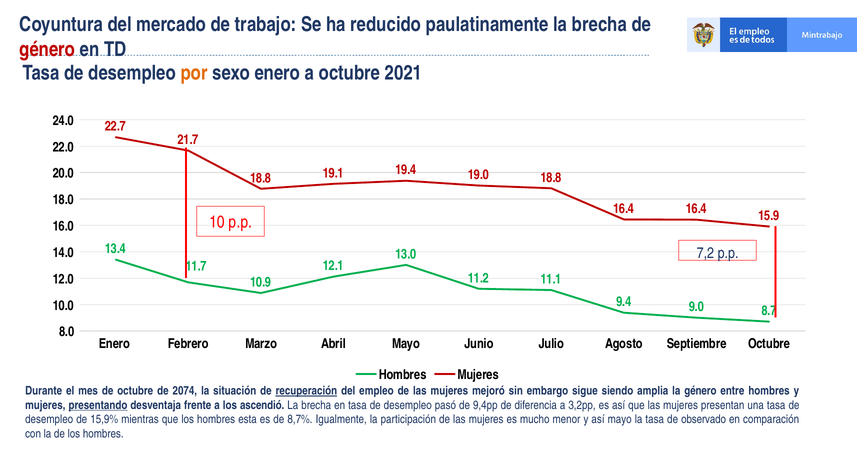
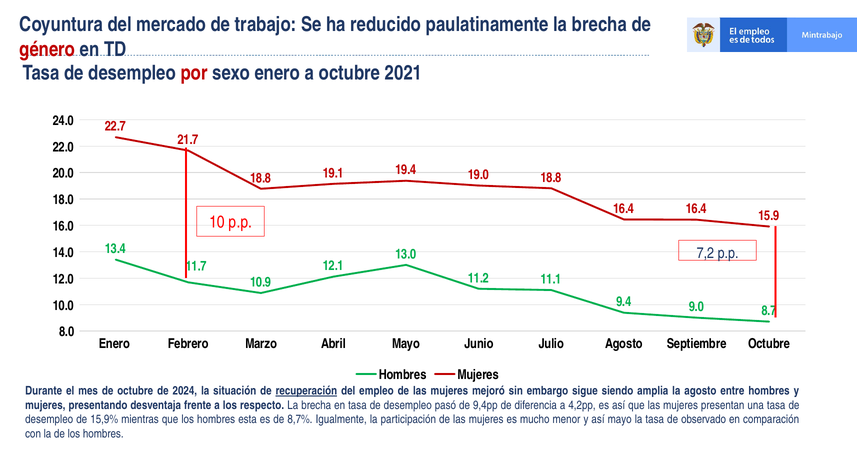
por colour: orange -> red
2074: 2074 -> 2024
la género: género -> agosto
presentando underline: present -> none
ascendió: ascendió -> respecto
3,2pp: 3,2pp -> 4,2pp
